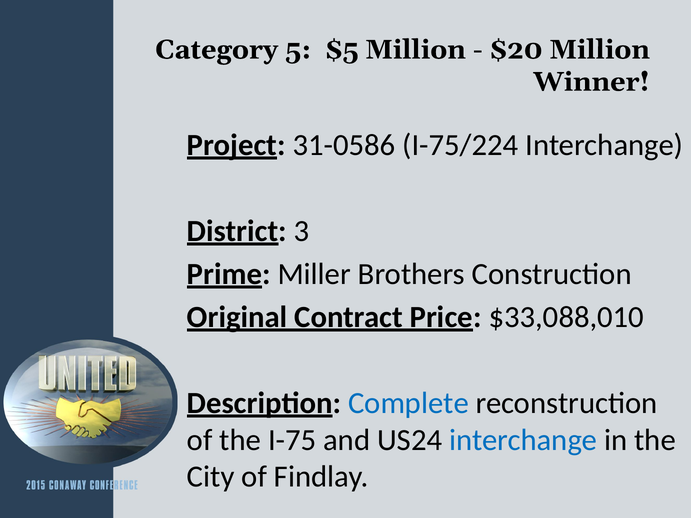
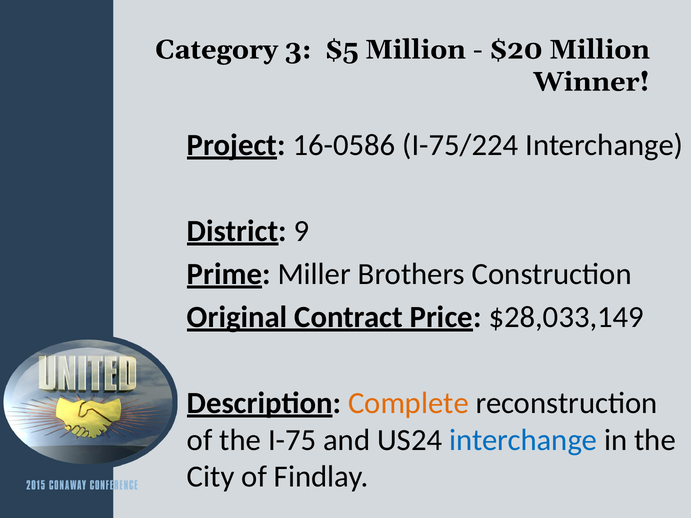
5: 5 -> 3
31-0586: 31-0586 -> 16-0586
3: 3 -> 9
$33,088,010: $33,088,010 -> $28,033,149
Complete colour: blue -> orange
